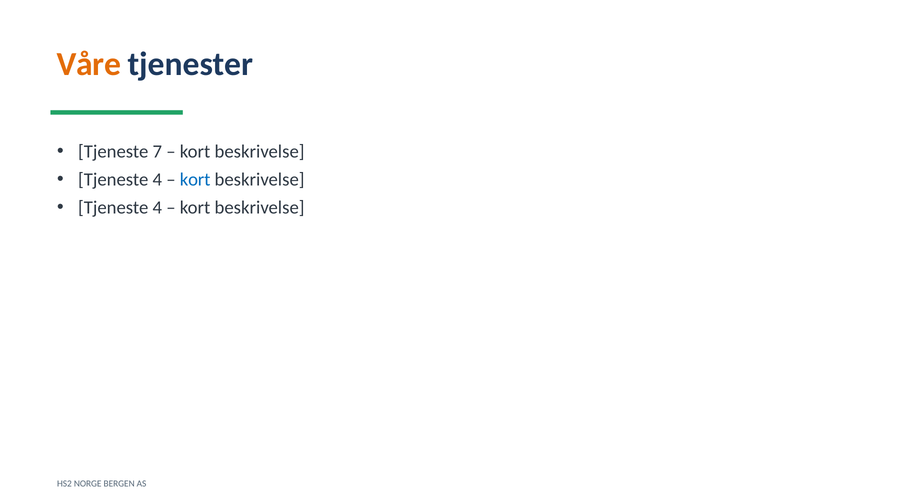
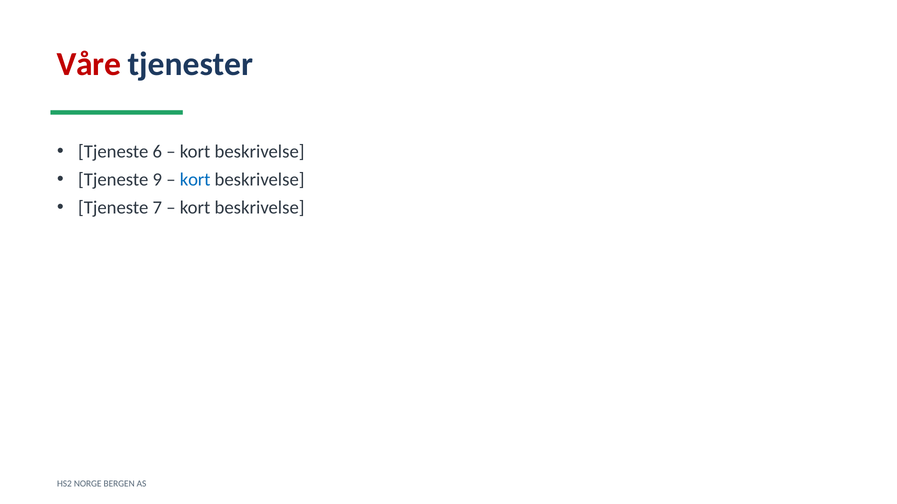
Våre colour: orange -> red
7: 7 -> 6
4 at (157, 180): 4 -> 9
4 at (157, 208): 4 -> 7
